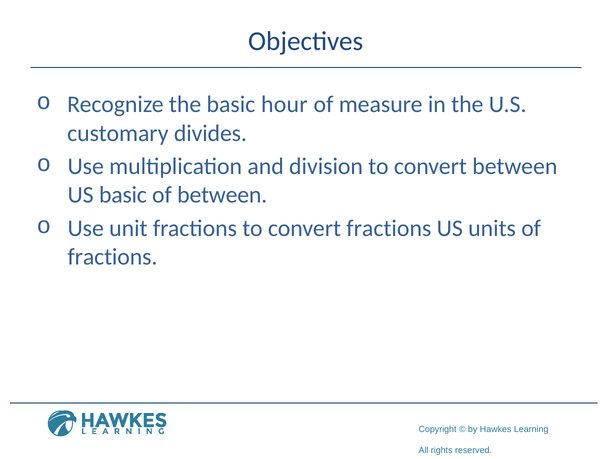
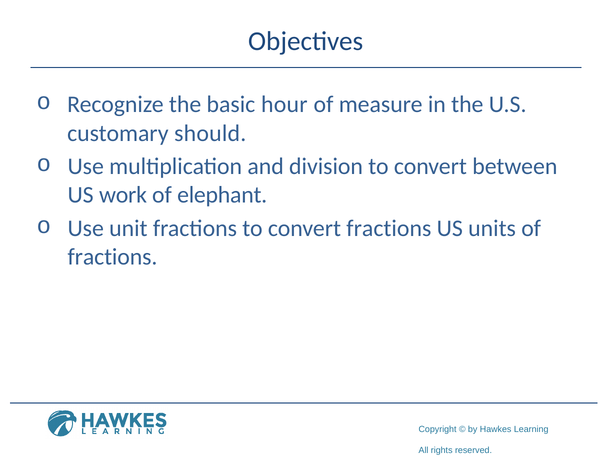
divides: divides -> should
US basic: basic -> work
of between: between -> elephant
